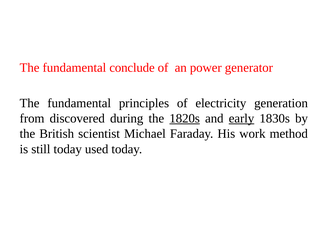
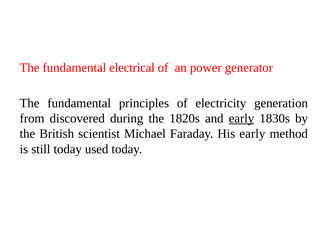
conclude: conclude -> electrical
1820s underline: present -> none
His work: work -> early
